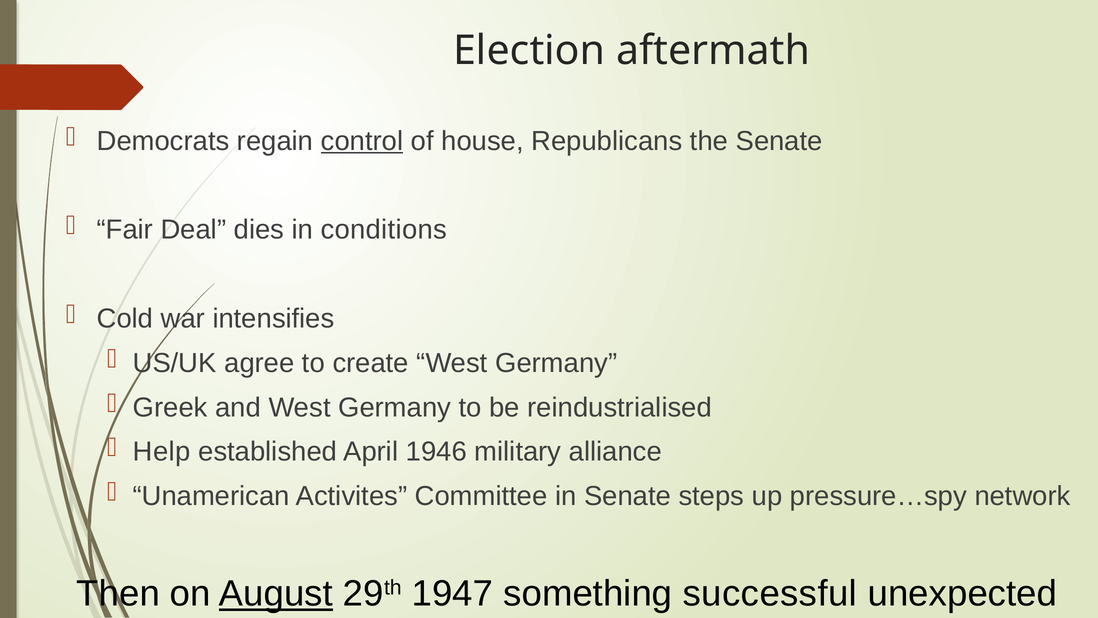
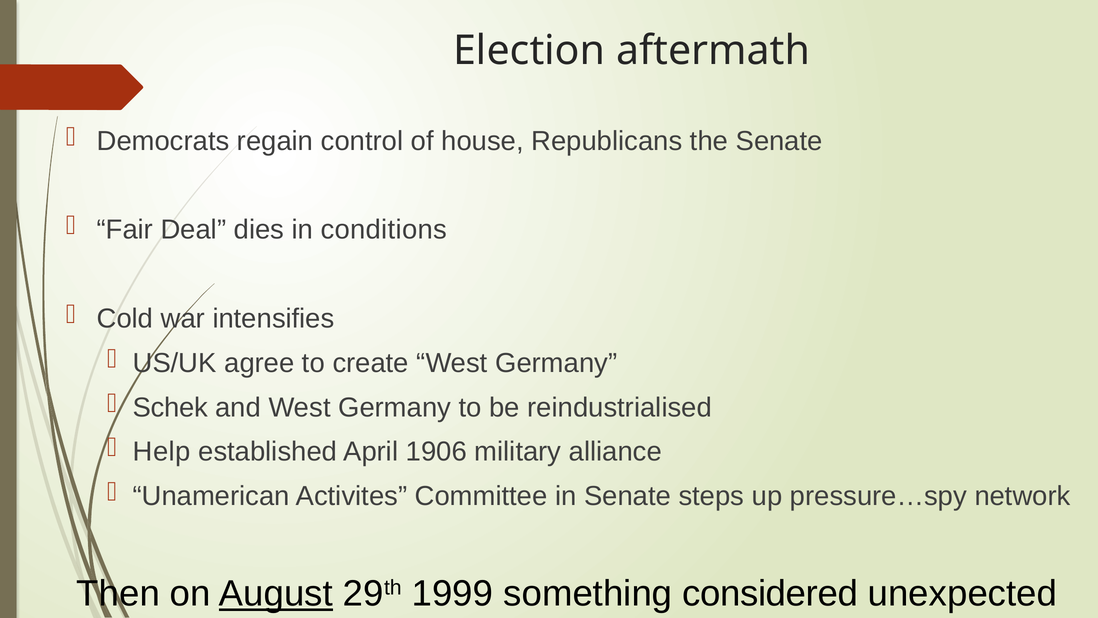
control underline: present -> none
Greek: Greek -> Schek
1946: 1946 -> 1906
1947: 1947 -> 1999
successful: successful -> considered
